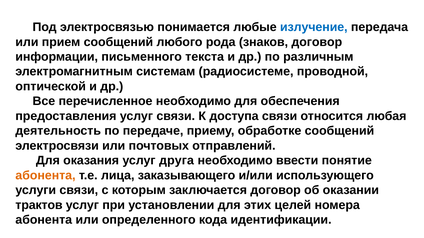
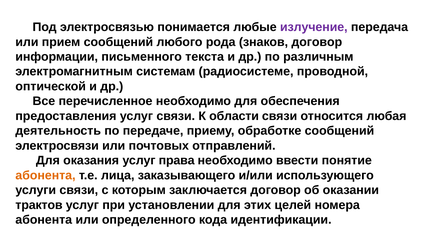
излучение colour: blue -> purple
доступа: доступа -> области
друга: друга -> права
